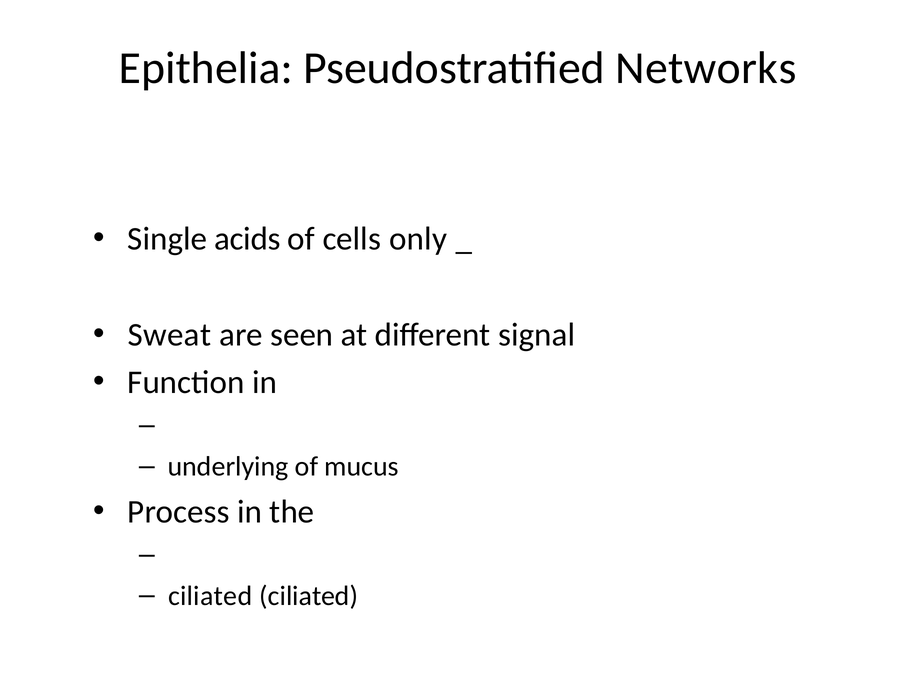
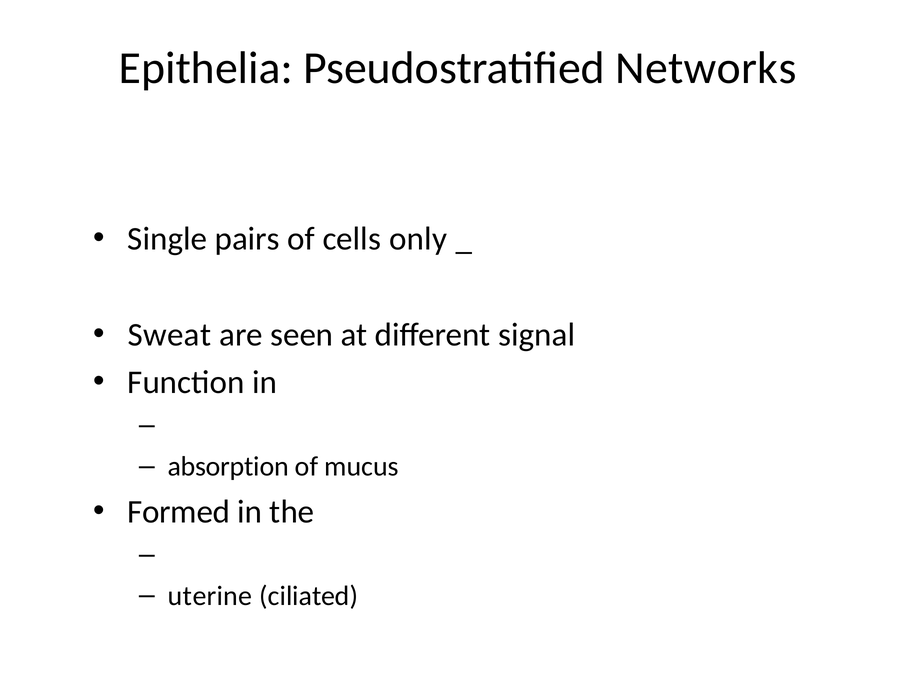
acids: acids -> pairs
underlying: underlying -> absorption
Process: Process -> Formed
ciliated at (210, 596): ciliated -> uterine
